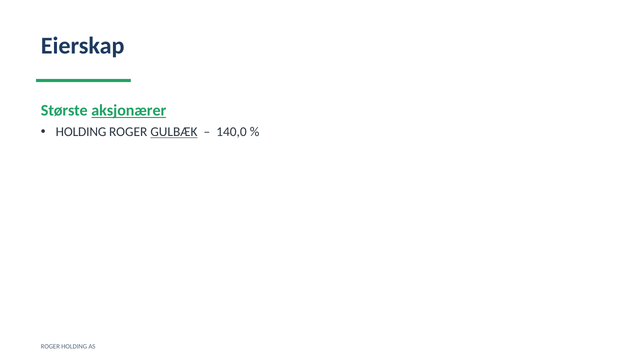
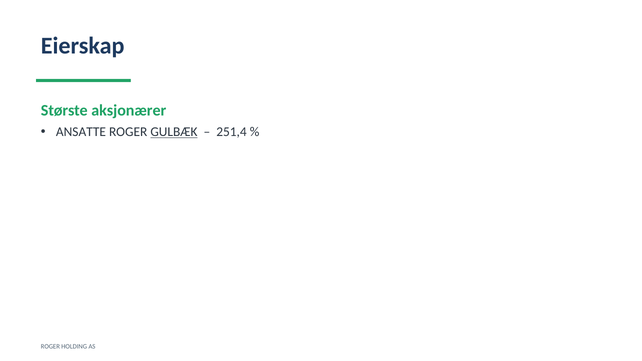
aksjonærer underline: present -> none
HOLDING at (81, 132): HOLDING -> ANSATTE
140,0: 140,0 -> 251,4
